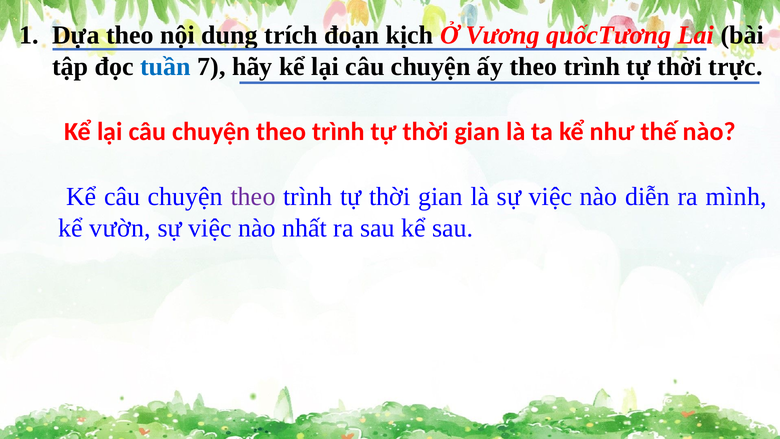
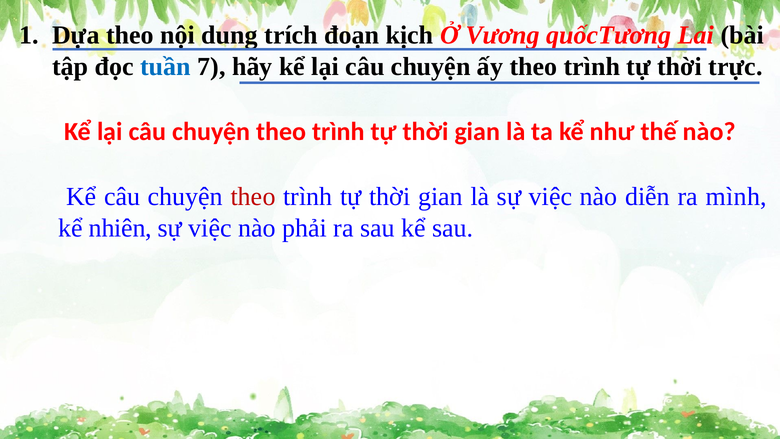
theo at (253, 197) colour: purple -> red
vườn: vườn -> nhiên
nhất: nhất -> phải
